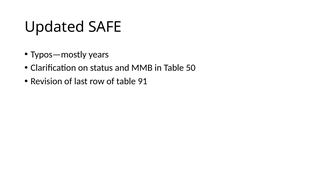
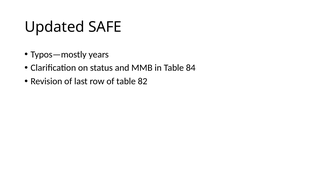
50: 50 -> 84
91: 91 -> 82
